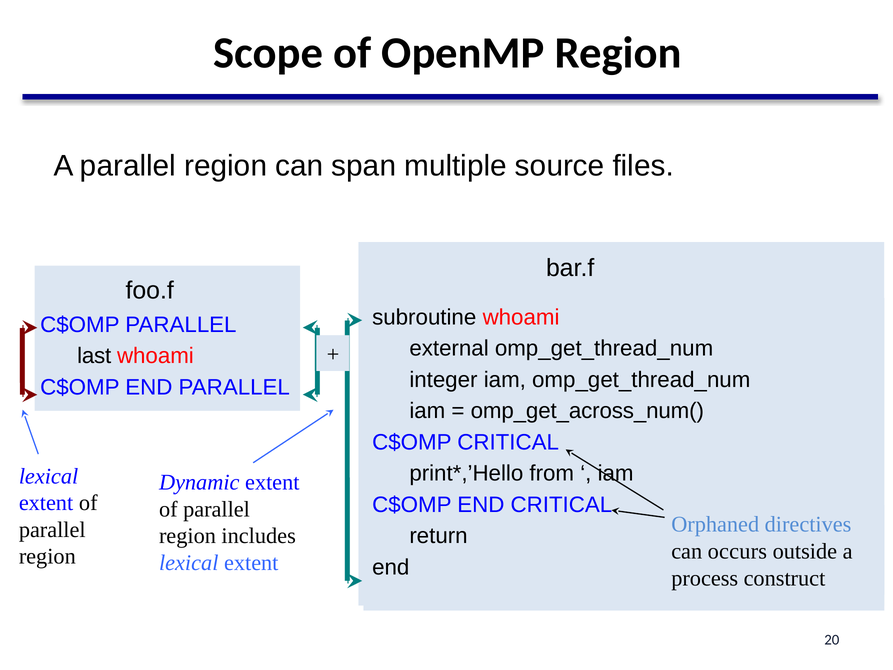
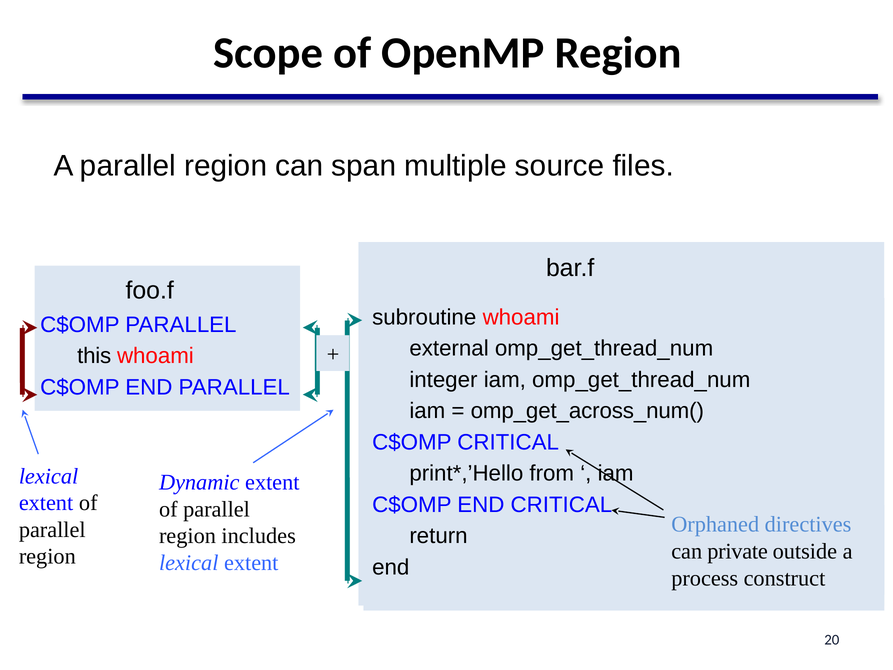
last: last -> this
occurs: occurs -> private
